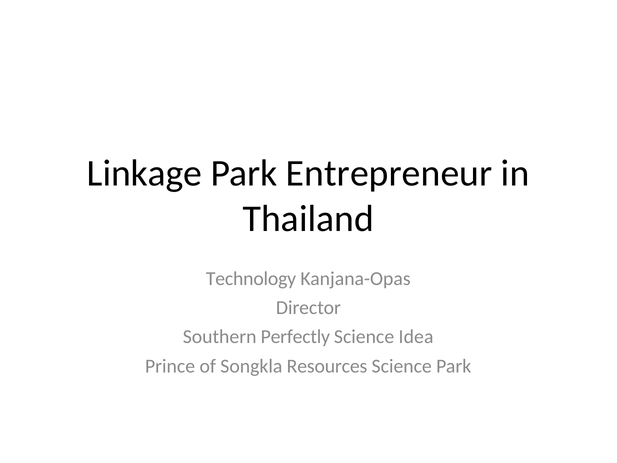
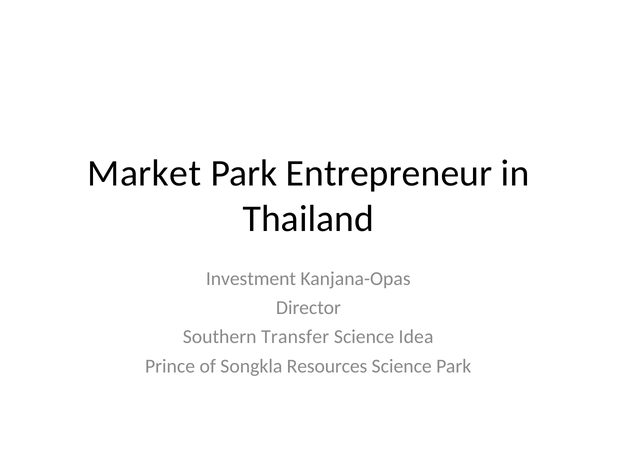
Linkage: Linkage -> Market
Technology: Technology -> Investment
Perfectly: Perfectly -> Transfer
